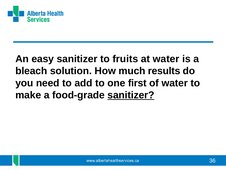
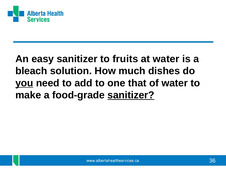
results: results -> dishes
you underline: none -> present
first: first -> that
